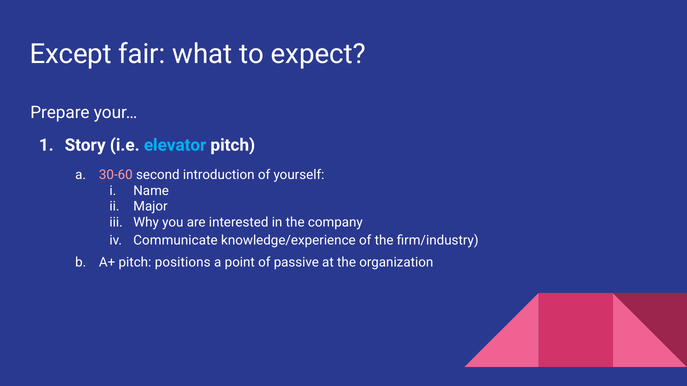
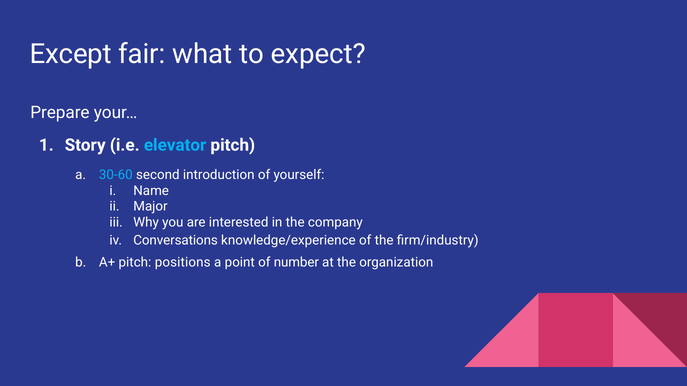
30-60 colour: pink -> light blue
Communicate: Communicate -> Conversations
passive: passive -> number
